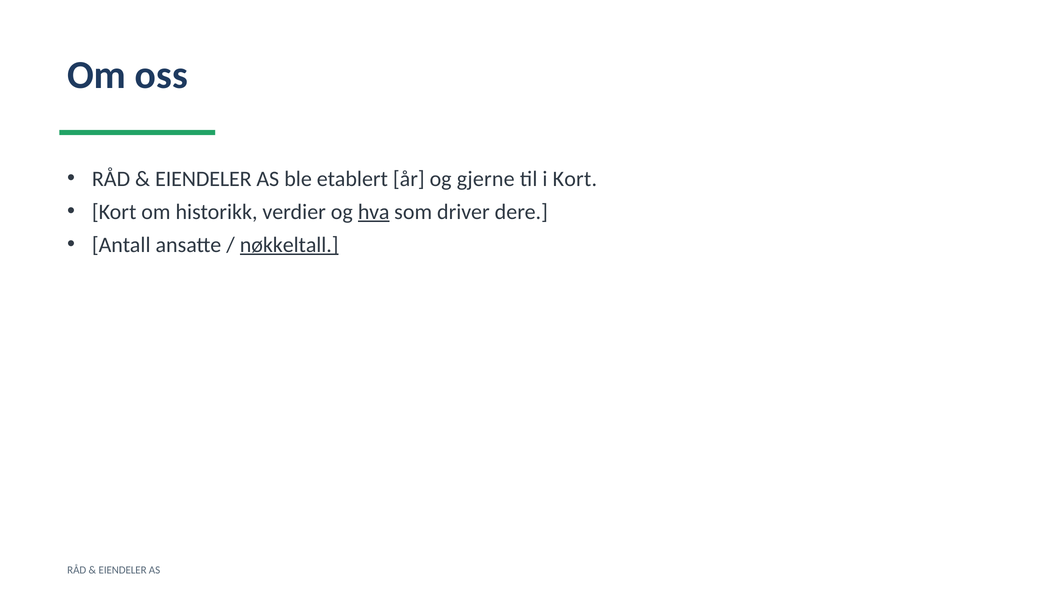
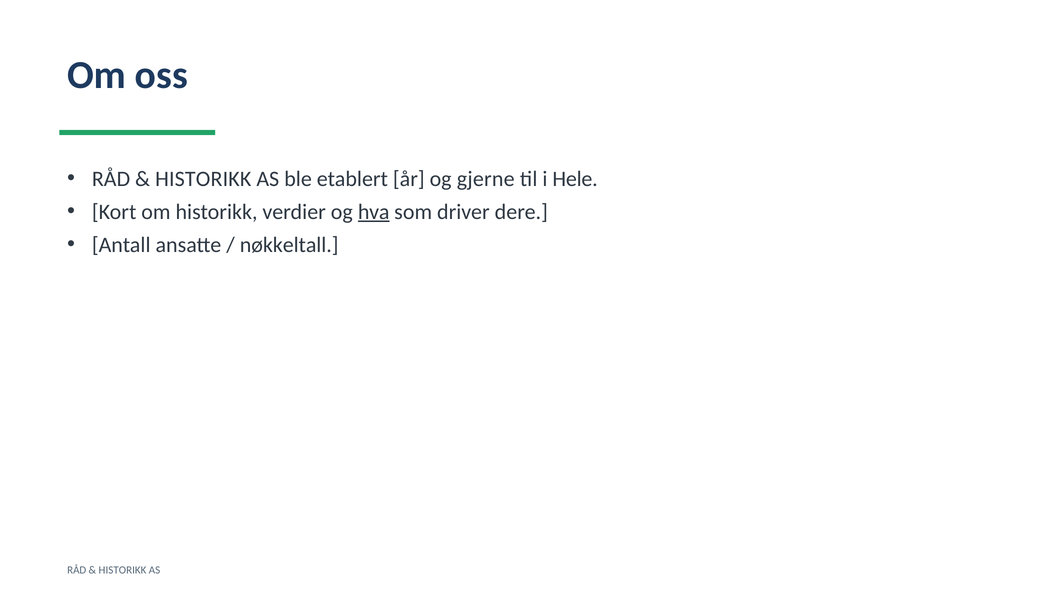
EIENDELER at (203, 179): EIENDELER -> HISTORIKK
i Kort: Kort -> Hele
nøkkeltall underline: present -> none
EIENDELER at (123, 570): EIENDELER -> HISTORIKK
